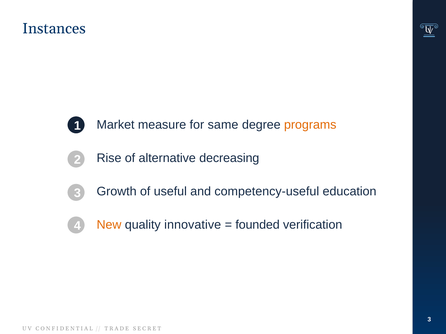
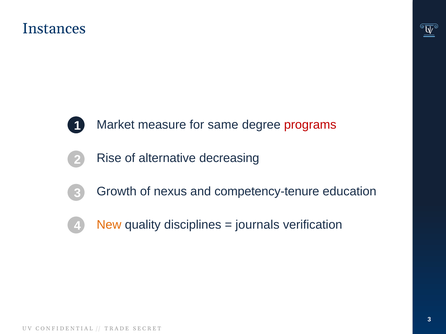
programs colour: orange -> red
useful: useful -> nexus
competency-useful: competency-useful -> competency-tenure
innovative: innovative -> disciplines
founded: founded -> journals
